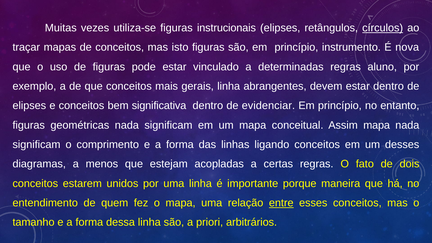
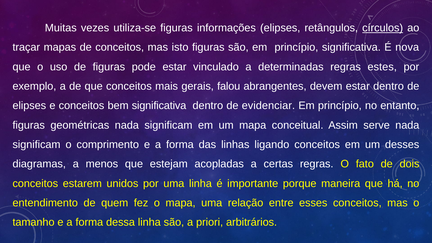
instrucionais: instrucionais -> informações
princípio instrumento: instrumento -> significativa
aluno: aluno -> estes
gerais linha: linha -> falou
Assim mapa: mapa -> serve
entre underline: present -> none
